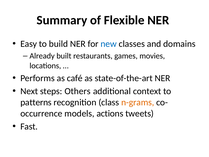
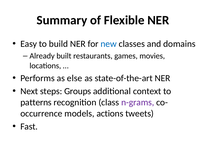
café: café -> else
Others: Others -> Groups
n-grams colour: orange -> purple
